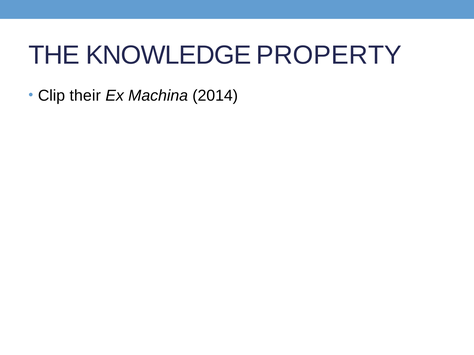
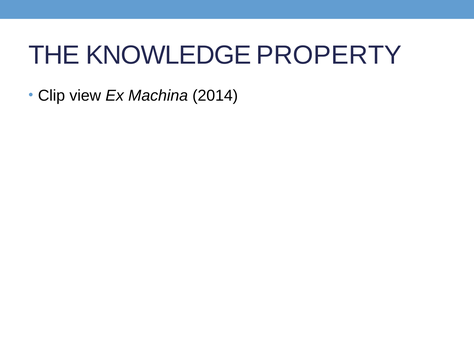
their: their -> view
